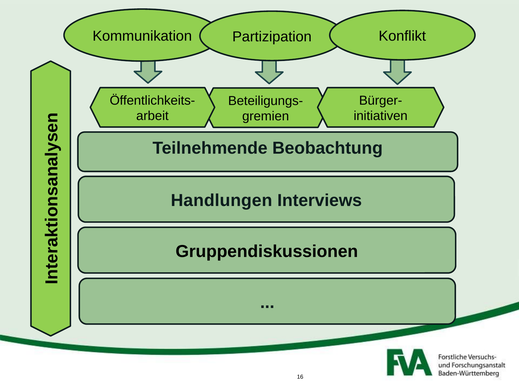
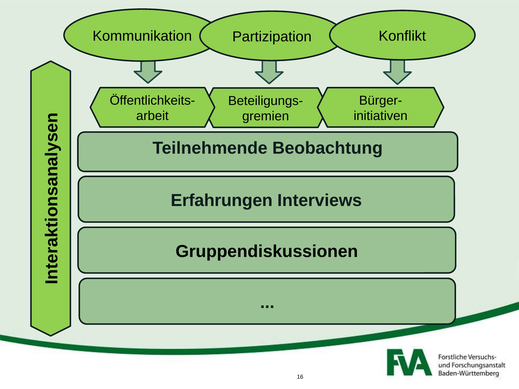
Handlungen: Handlungen -> Erfahrungen
